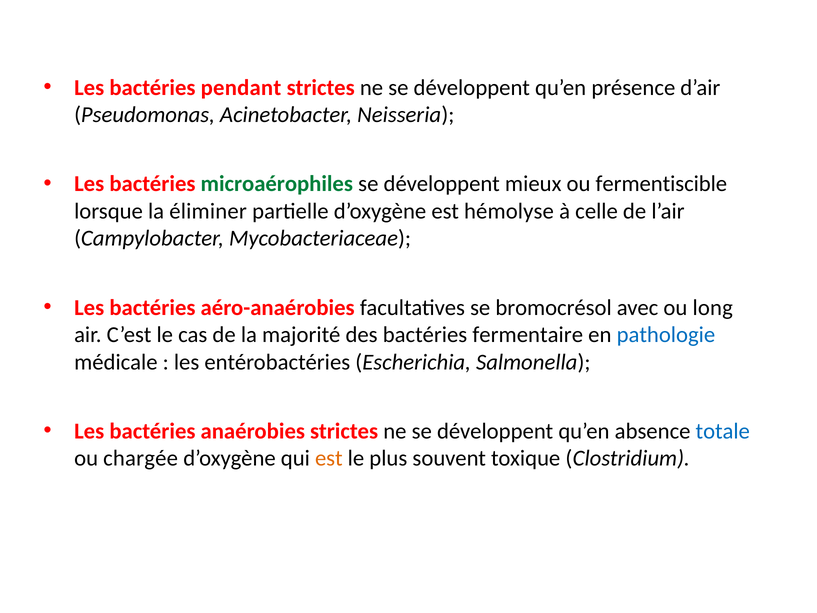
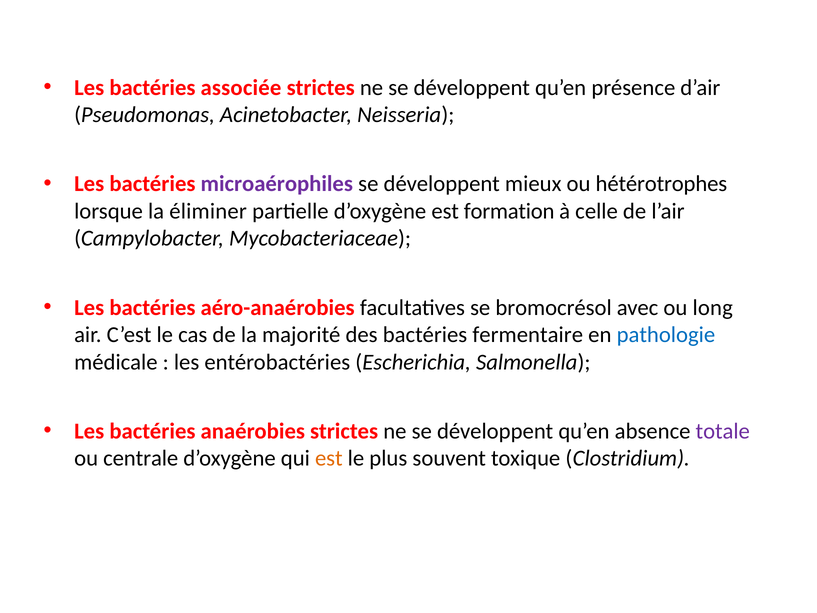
pendant: pendant -> associée
microaérophiles colour: green -> purple
fermentiscible: fermentiscible -> hétérotrophes
hémolyse: hémolyse -> formation
totale colour: blue -> purple
chargée: chargée -> centrale
